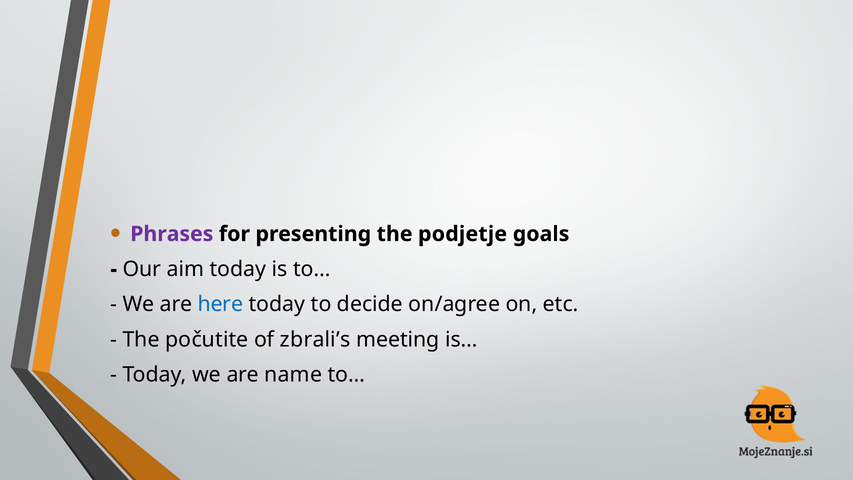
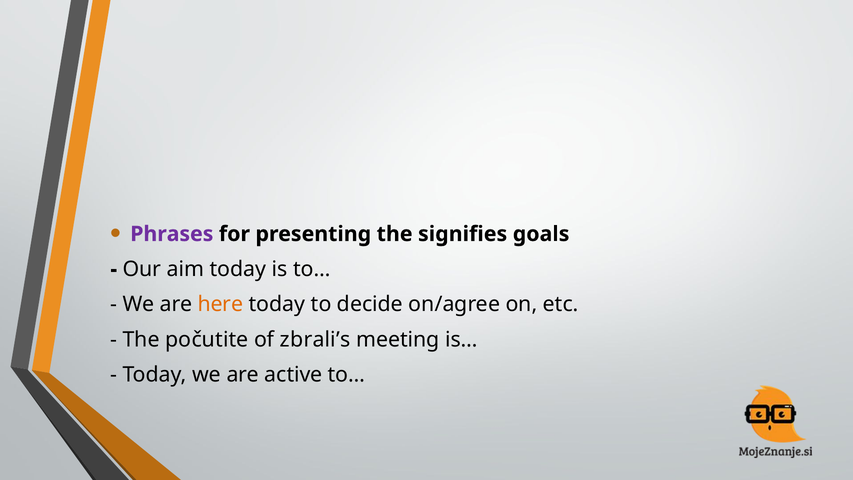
podjetje: podjetje -> signifies
here colour: blue -> orange
name: name -> active
